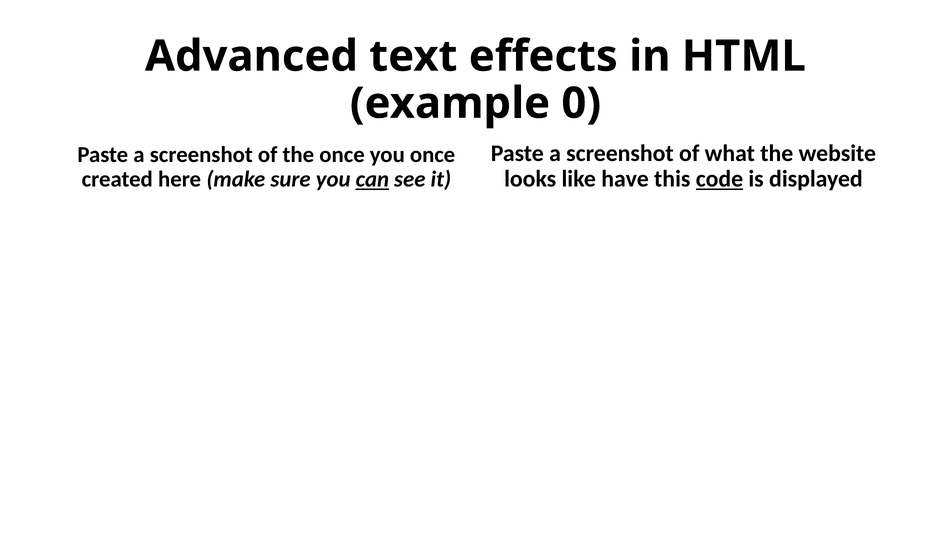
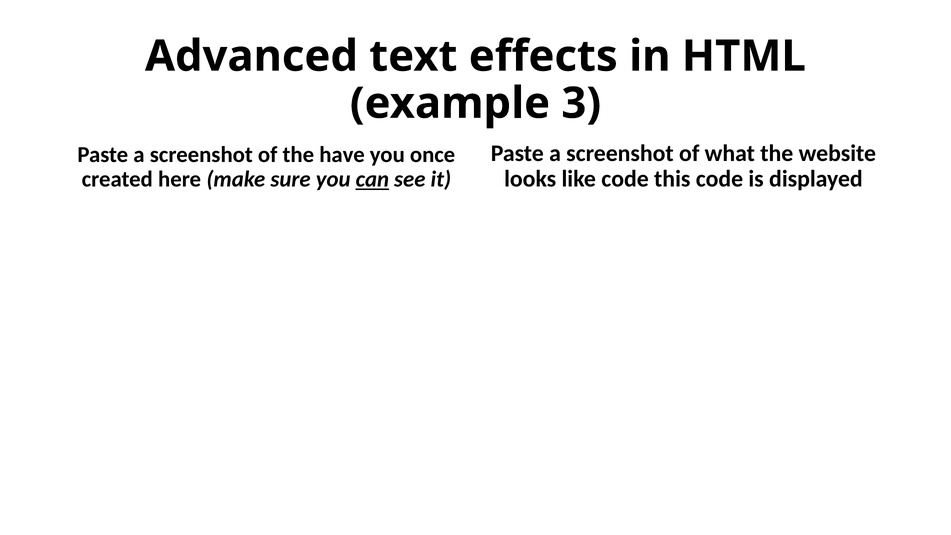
0: 0 -> 3
the once: once -> have
like have: have -> code
code at (719, 179) underline: present -> none
